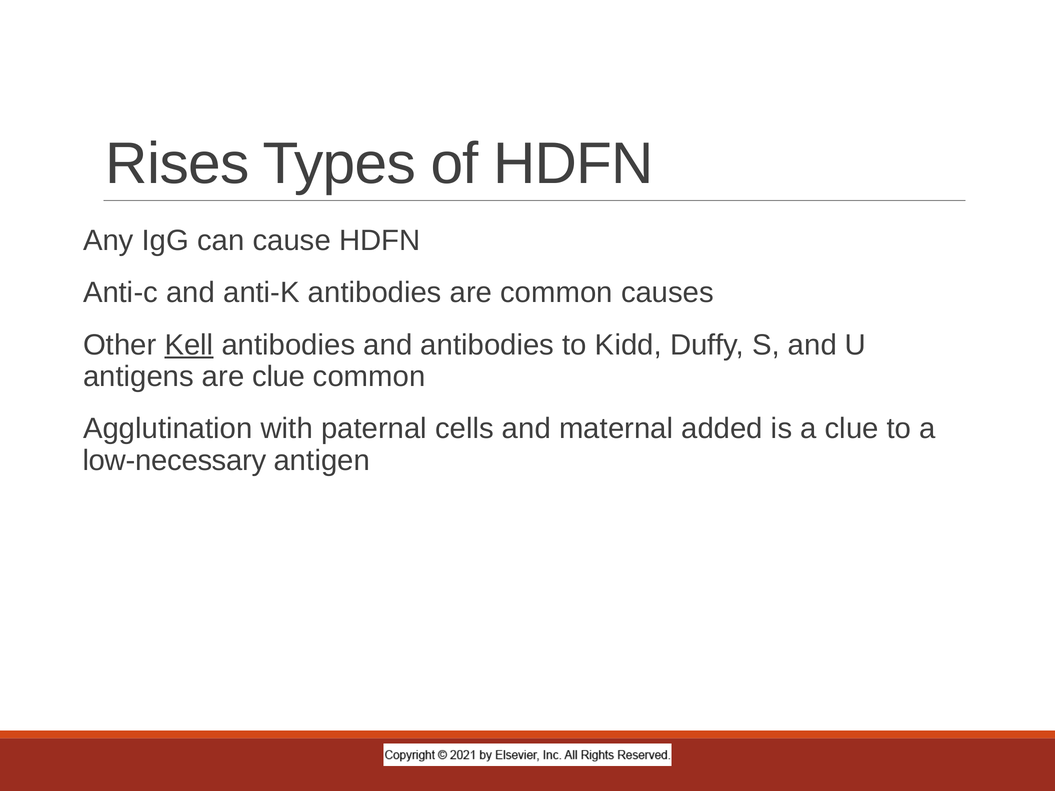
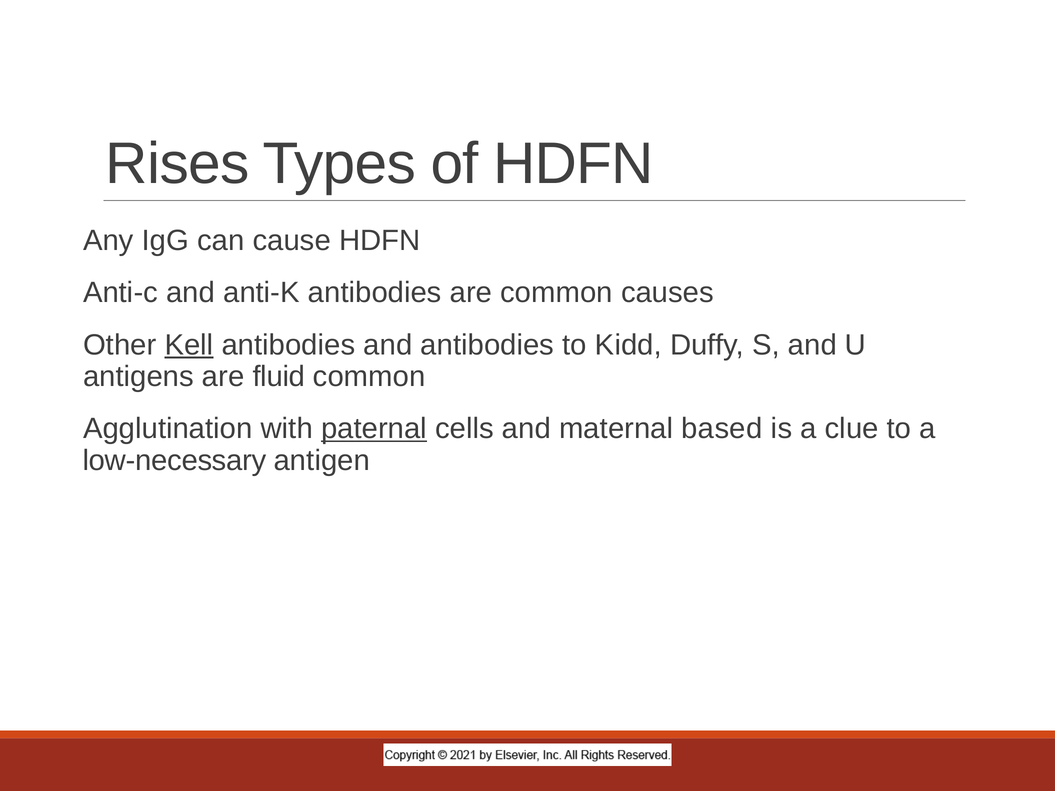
are clue: clue -> fluid
paternal underline: none -> present
added: added -> based
